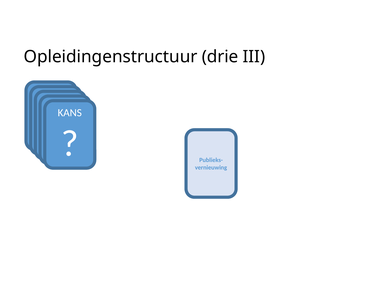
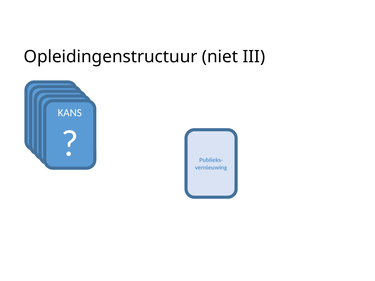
drie: drie -> niet
